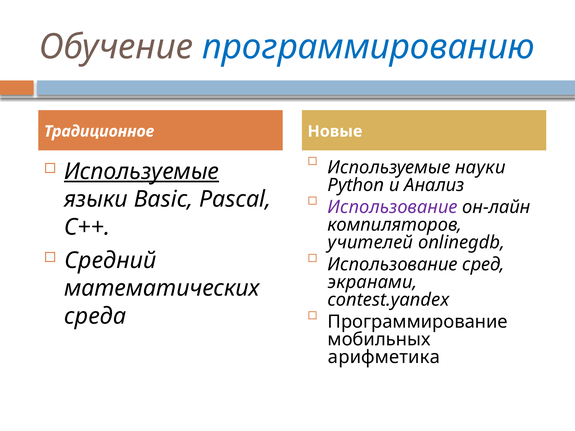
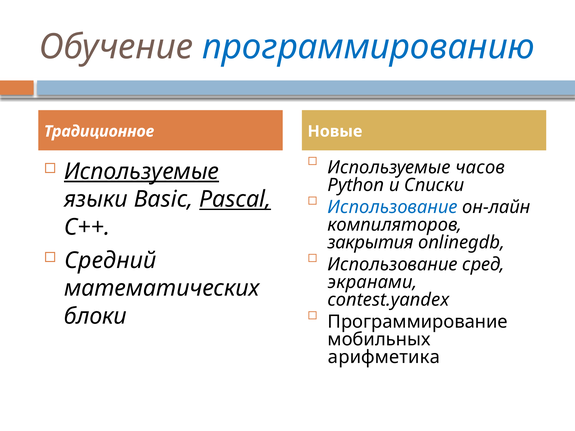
науки: науки -> часов
Анализ: Анализ -> Списки
Pascal underline: none -> present
Использование at (393, 207) colour: purple -> blue
учителей: учителей -> закрытия
среда: среда -> блоки
